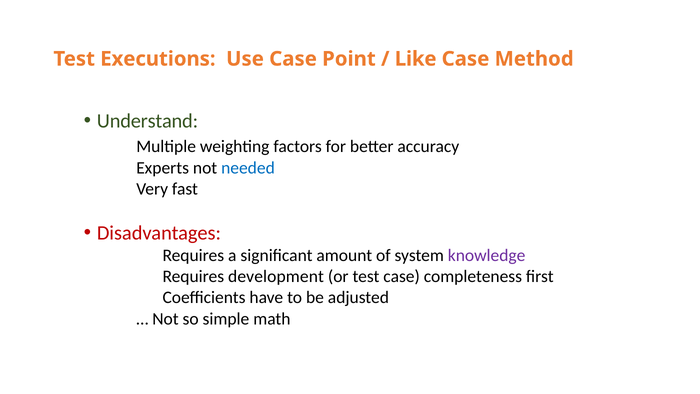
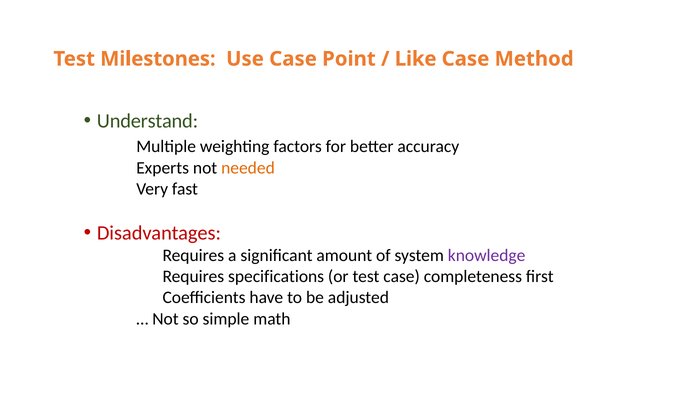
Executions: Executions -> Milestones
needed colour: blue -> orange
development: development -> specifications
